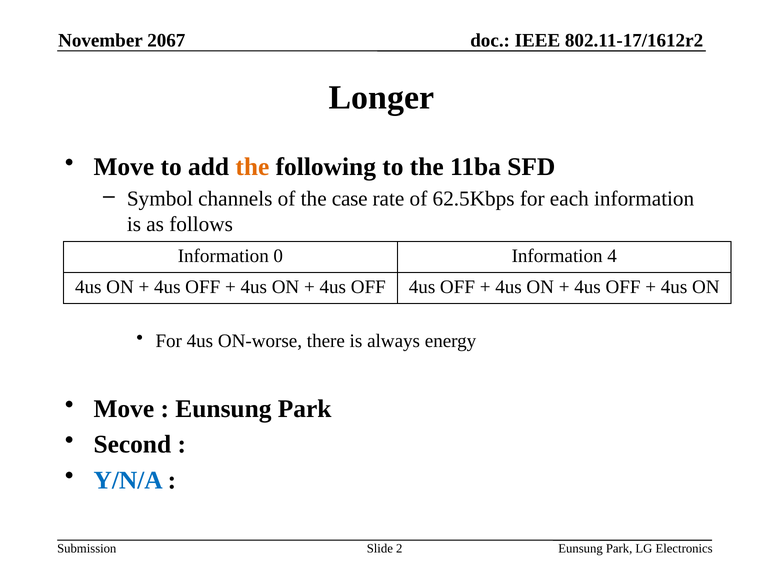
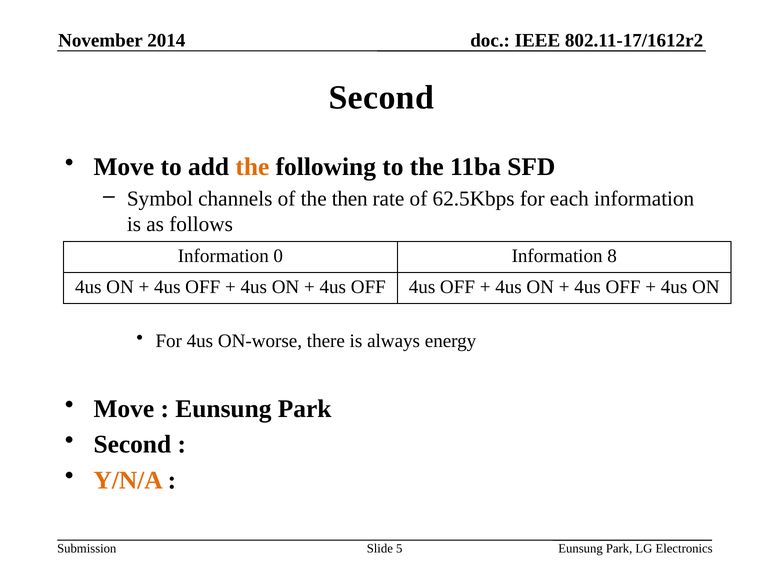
2067: 2067 -> 2014
Longer at (381, 98): Longer -> Second
case: case -> then
4: 4 -> 8
Y/N/A colour: blue -> orange
2: 2 -> 5
